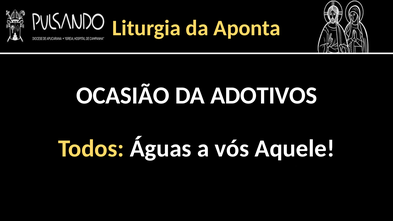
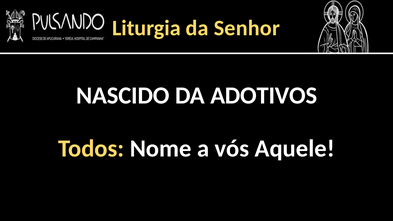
Aponta: Aponta -> Senhor
OCASIÃO: OCASIÃO -> NASCIDO
Águas: Águas -> Nome
